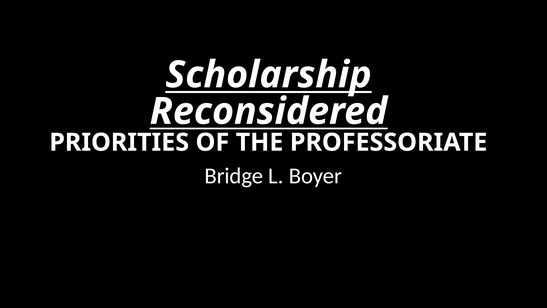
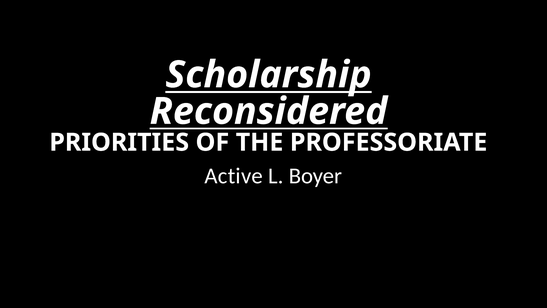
Bridge: Bridge -> Active
